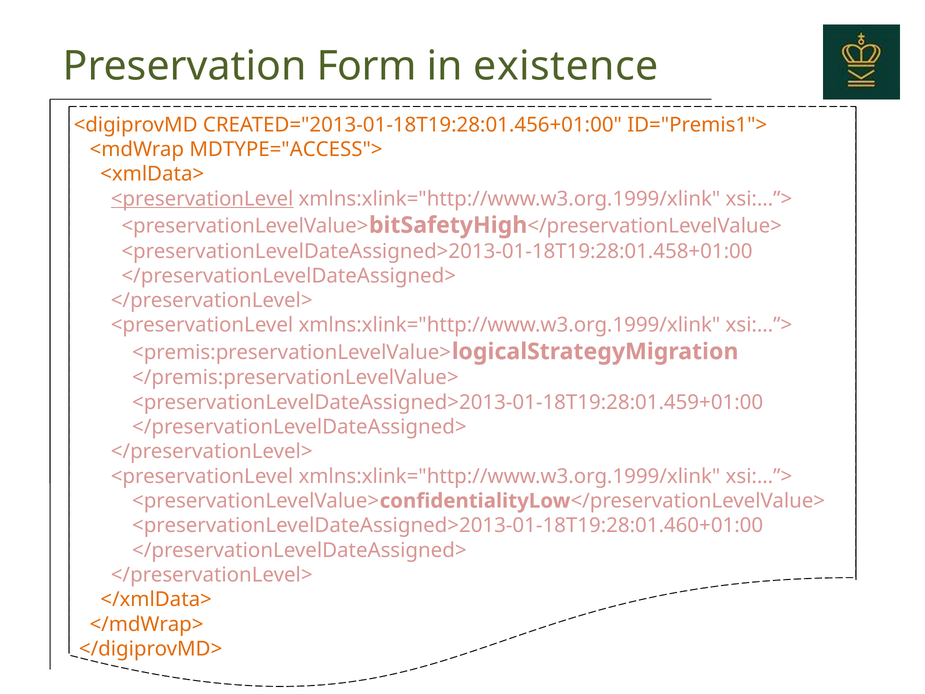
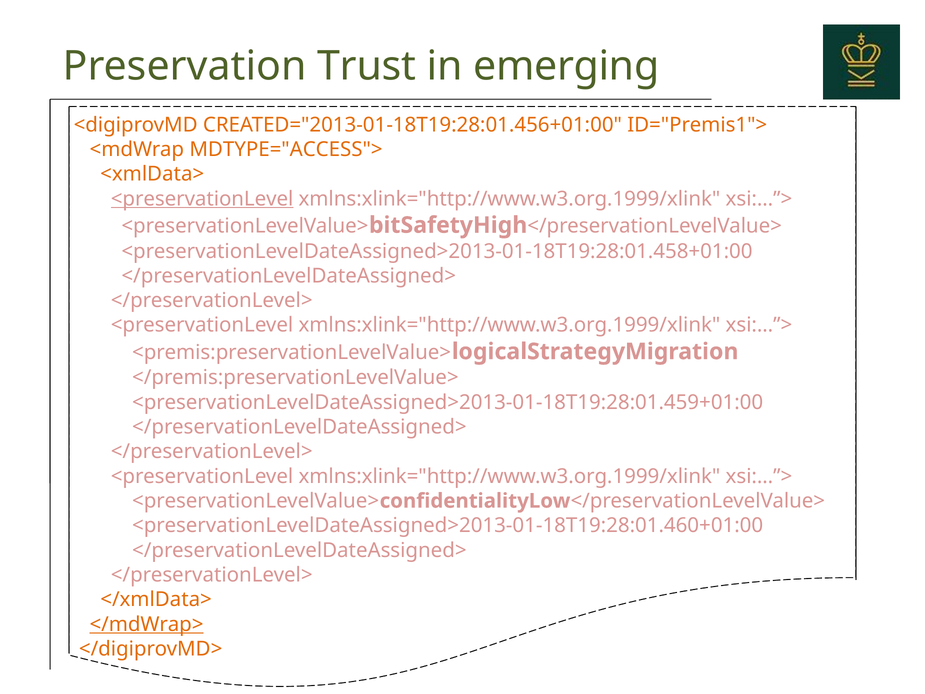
Form: Form -> Trust
existence: existence -> emerging
</mdWrap> underline: none -> present
